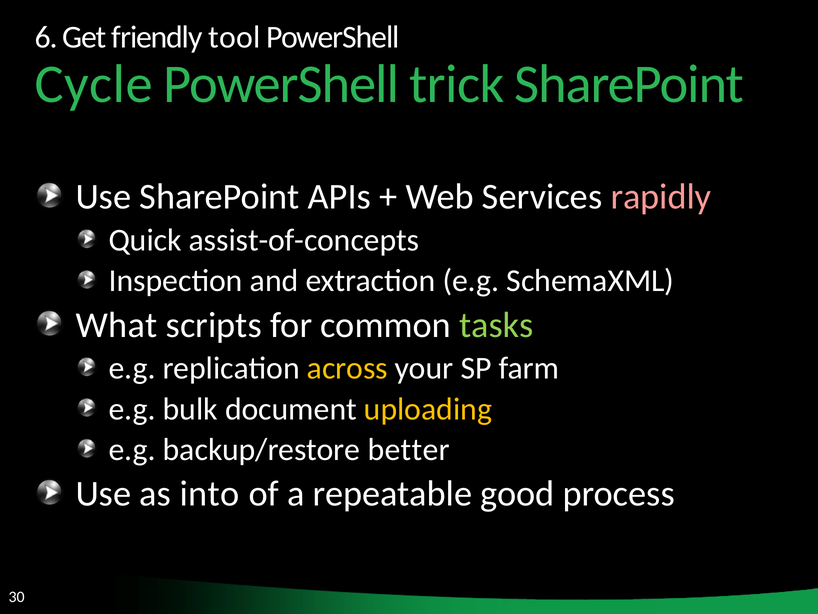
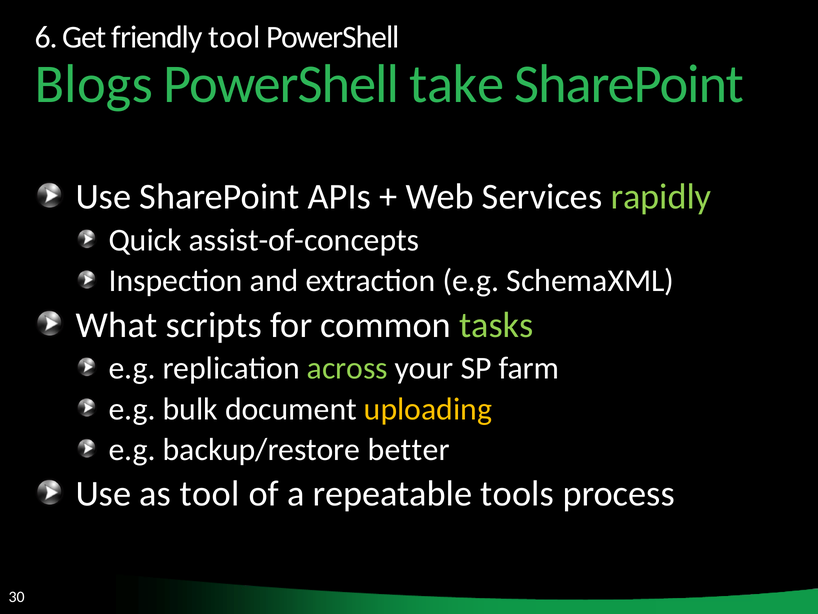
Cycle: Cycle -> Blogs
trick: trick -> take
rapidly colour: pink -> light green
across colour: yellow -> light green
as into: into -> tool
good: good -> tools
